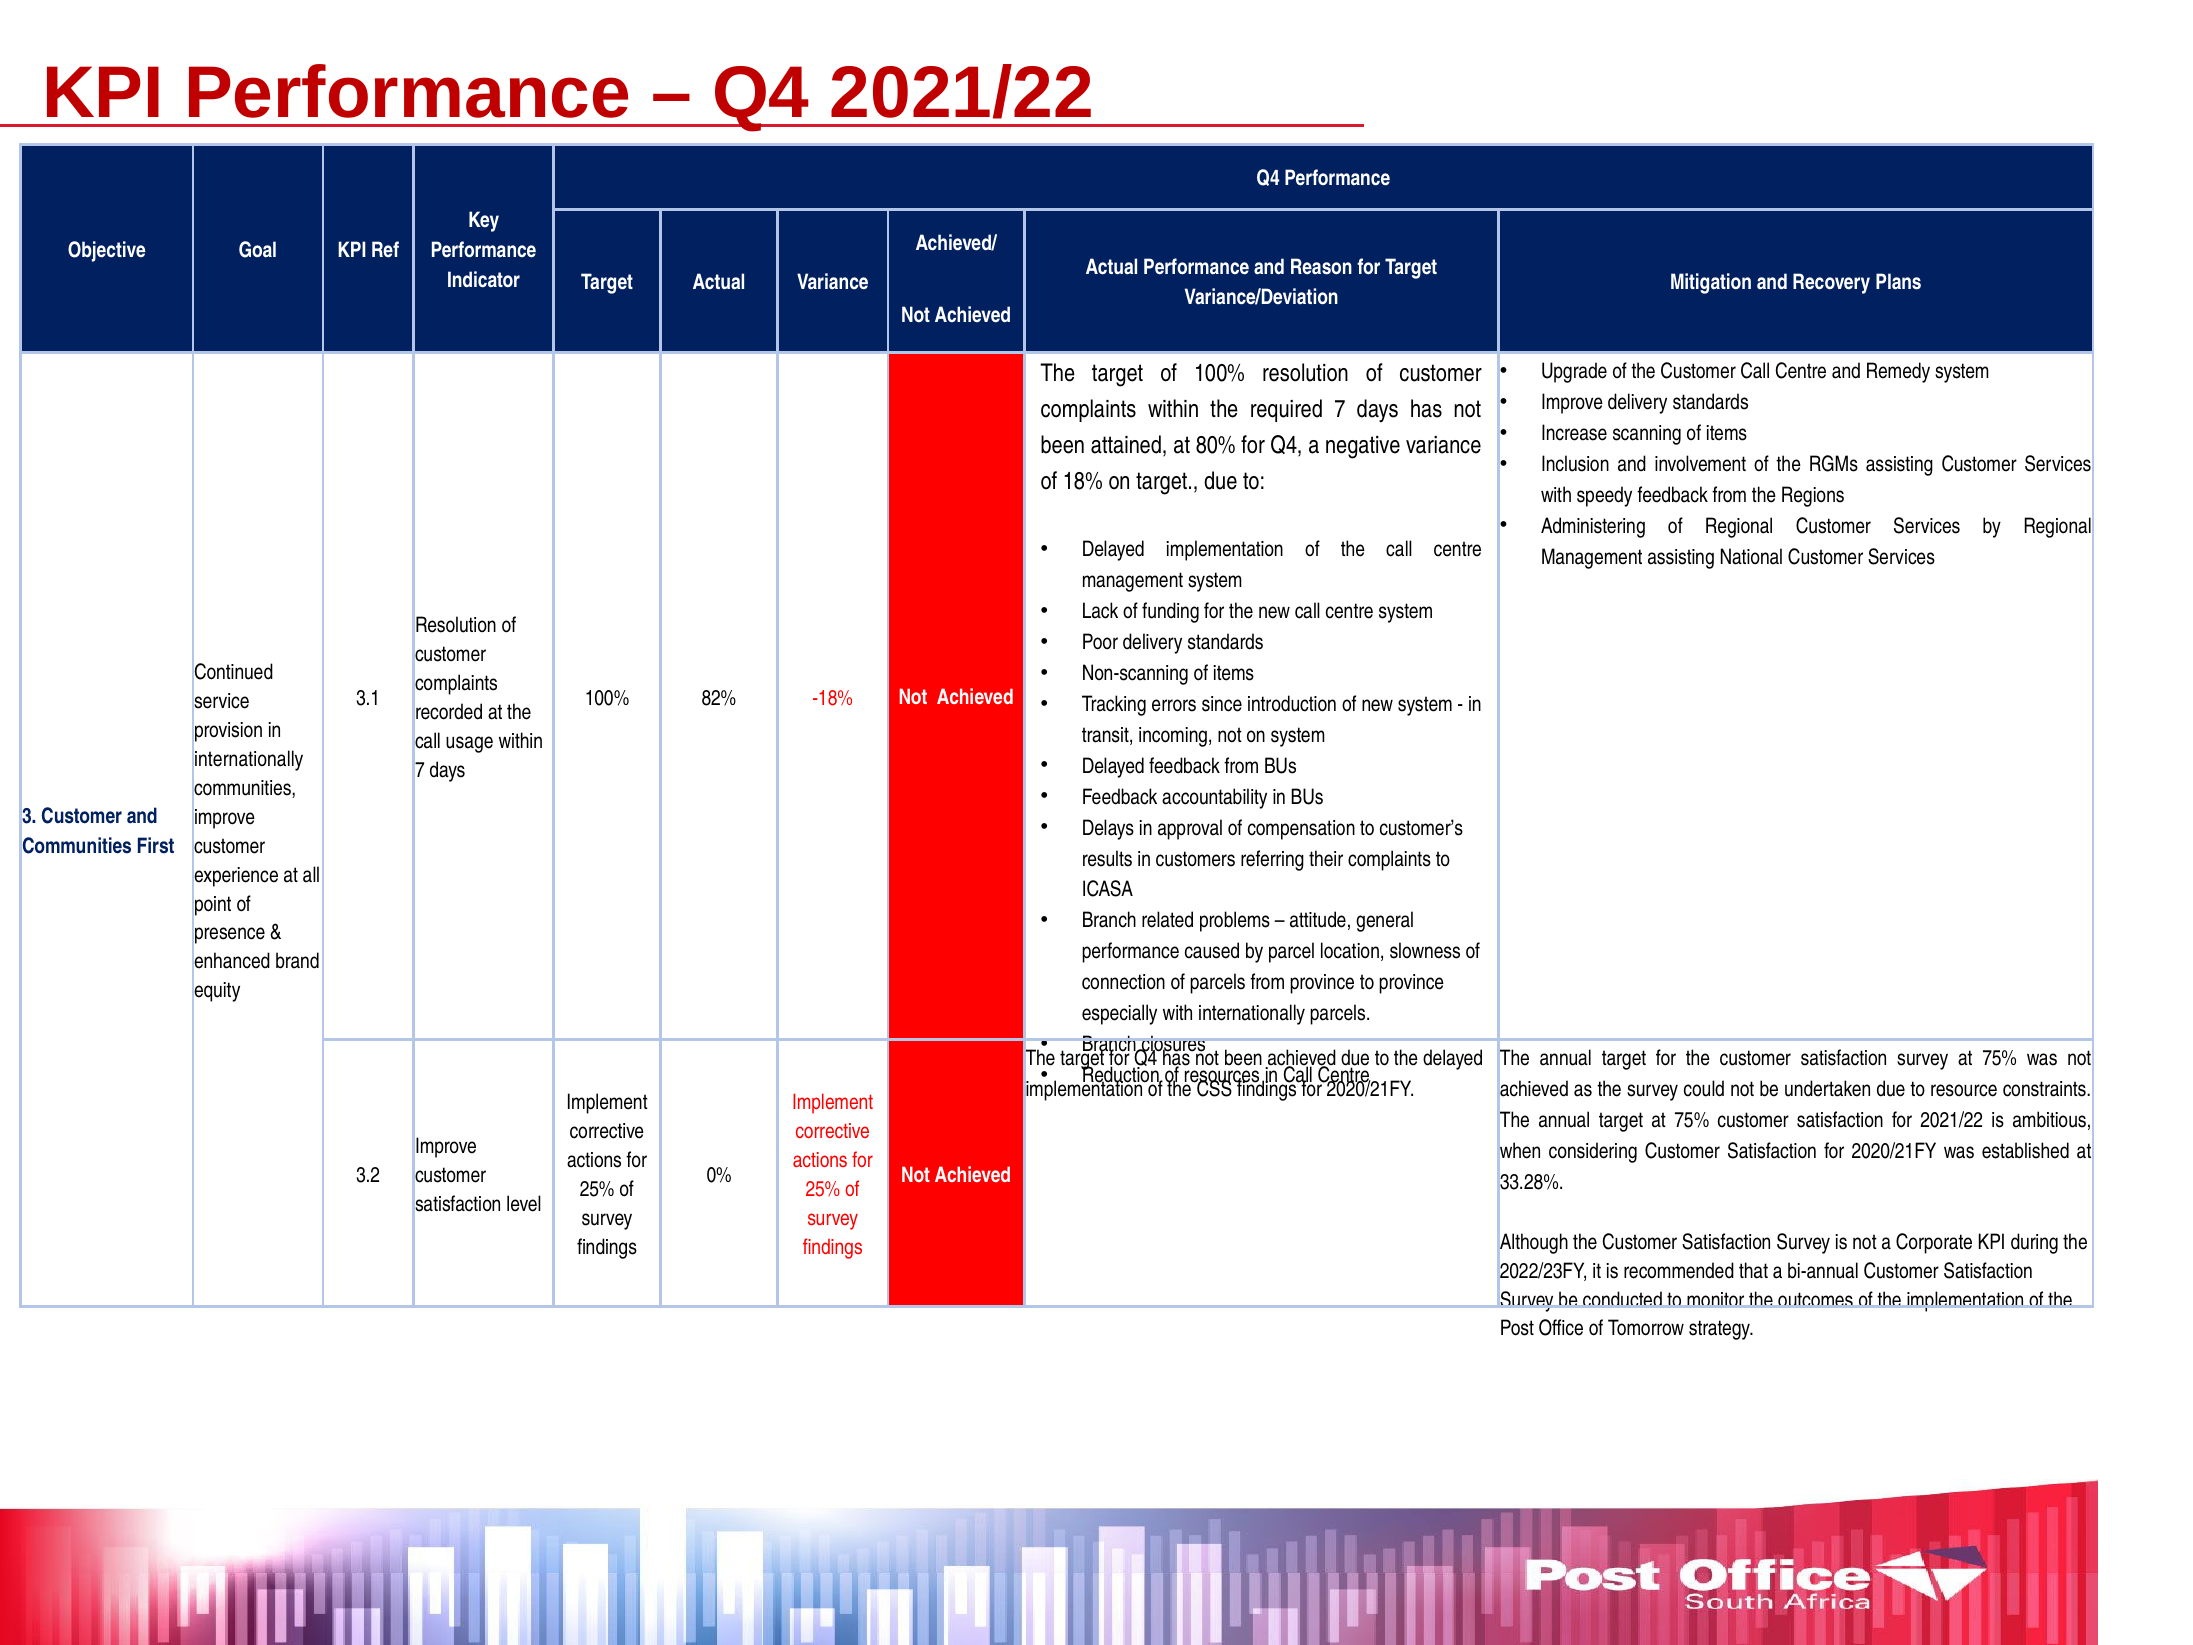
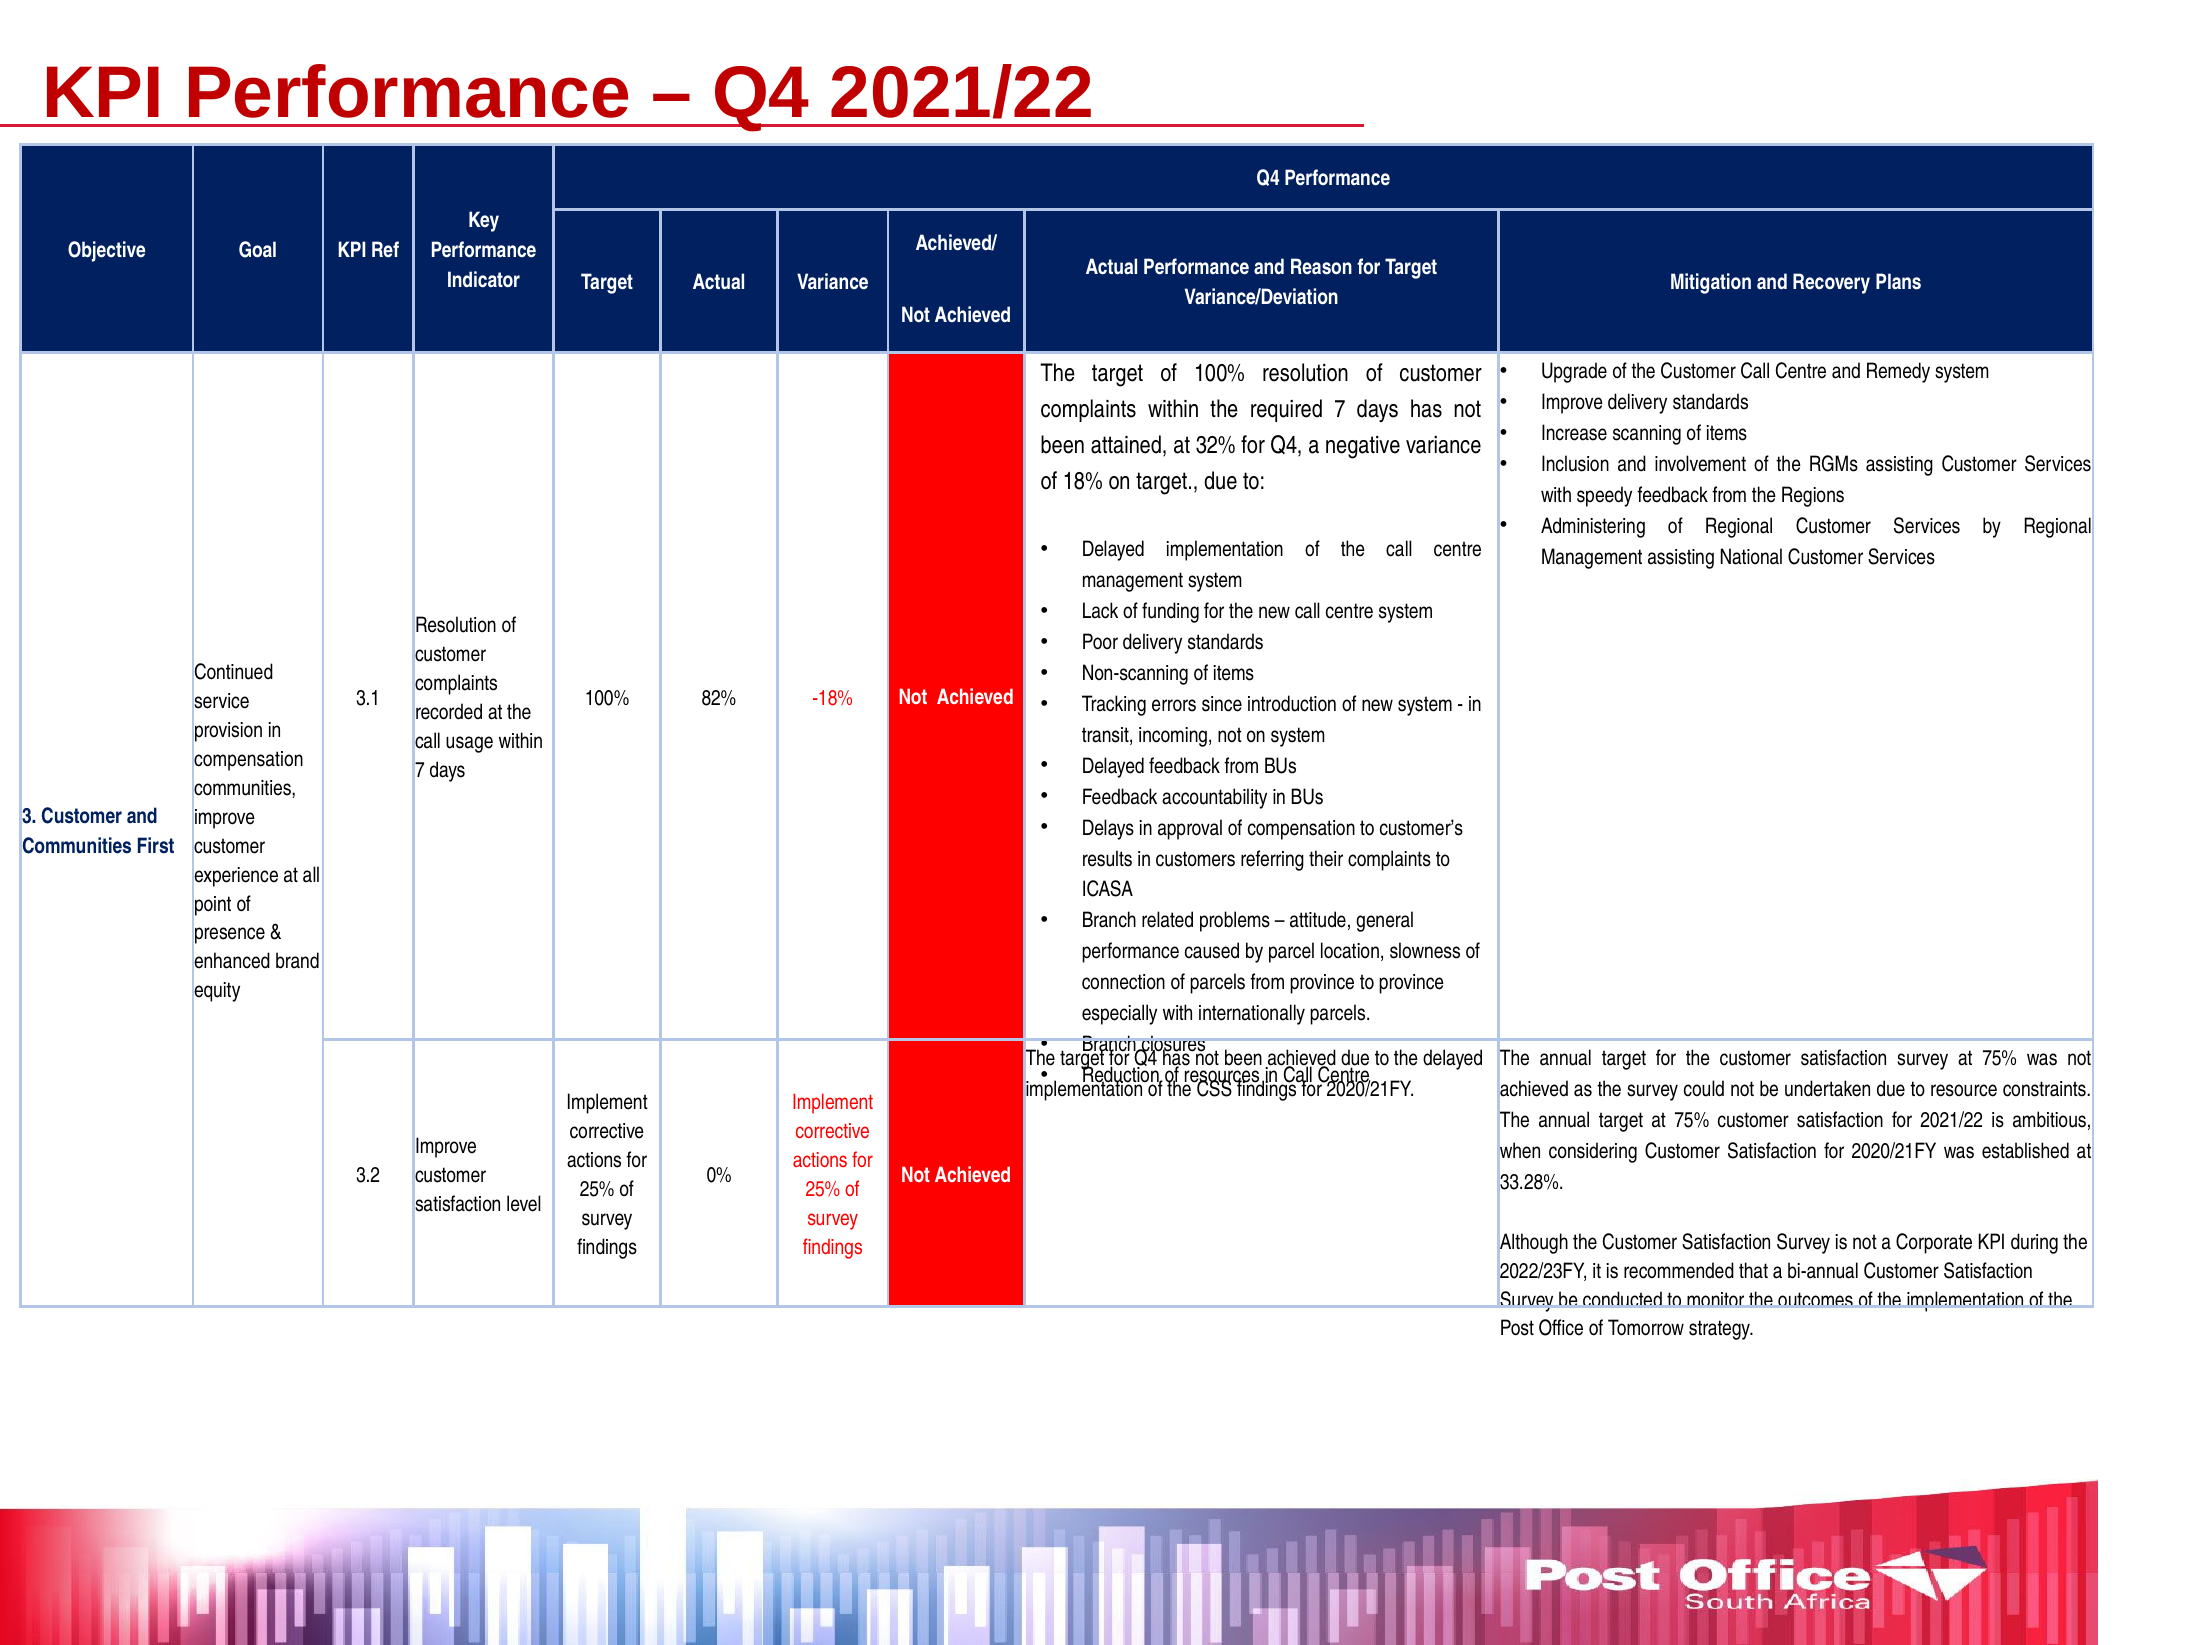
80%: 80% -> 32%
internationally at (249, 759): internationally -> compensation
